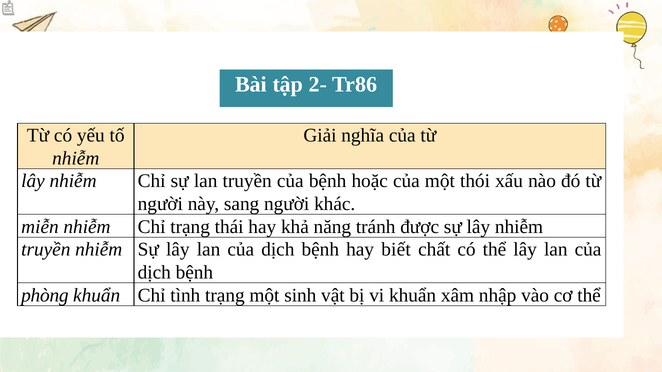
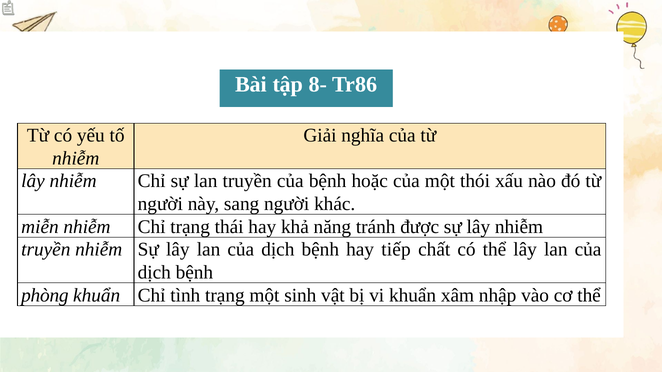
2-: 2- -> 8-
biết: biết -> tiếp
